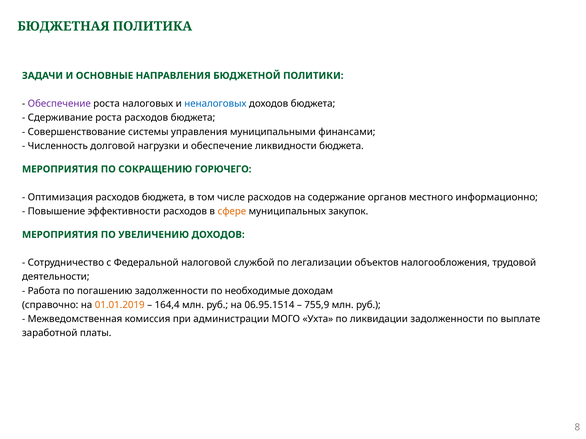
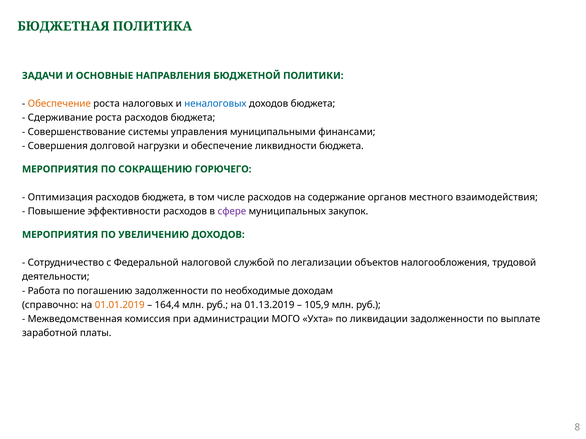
Обеспечение at (59, 104) colour: purple -> orange
Численность: Численность -> Совершения
информационно: информационно -> взаимодействия
сфере colour: orange -> purple
06.95.1514: 06.95.1514 -> 01.13.2019
755,9: 755,9 -> 105,9
